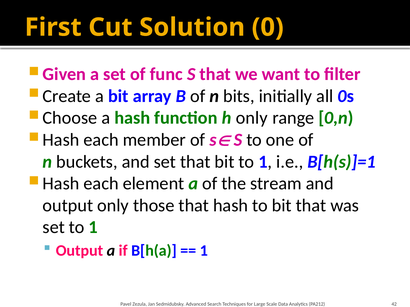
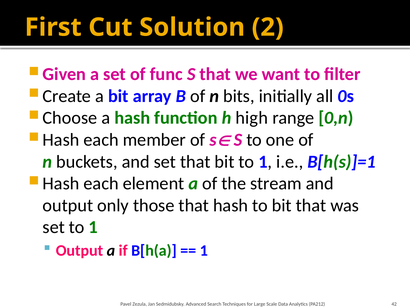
0: 0 -> 2
h only: only -> high
